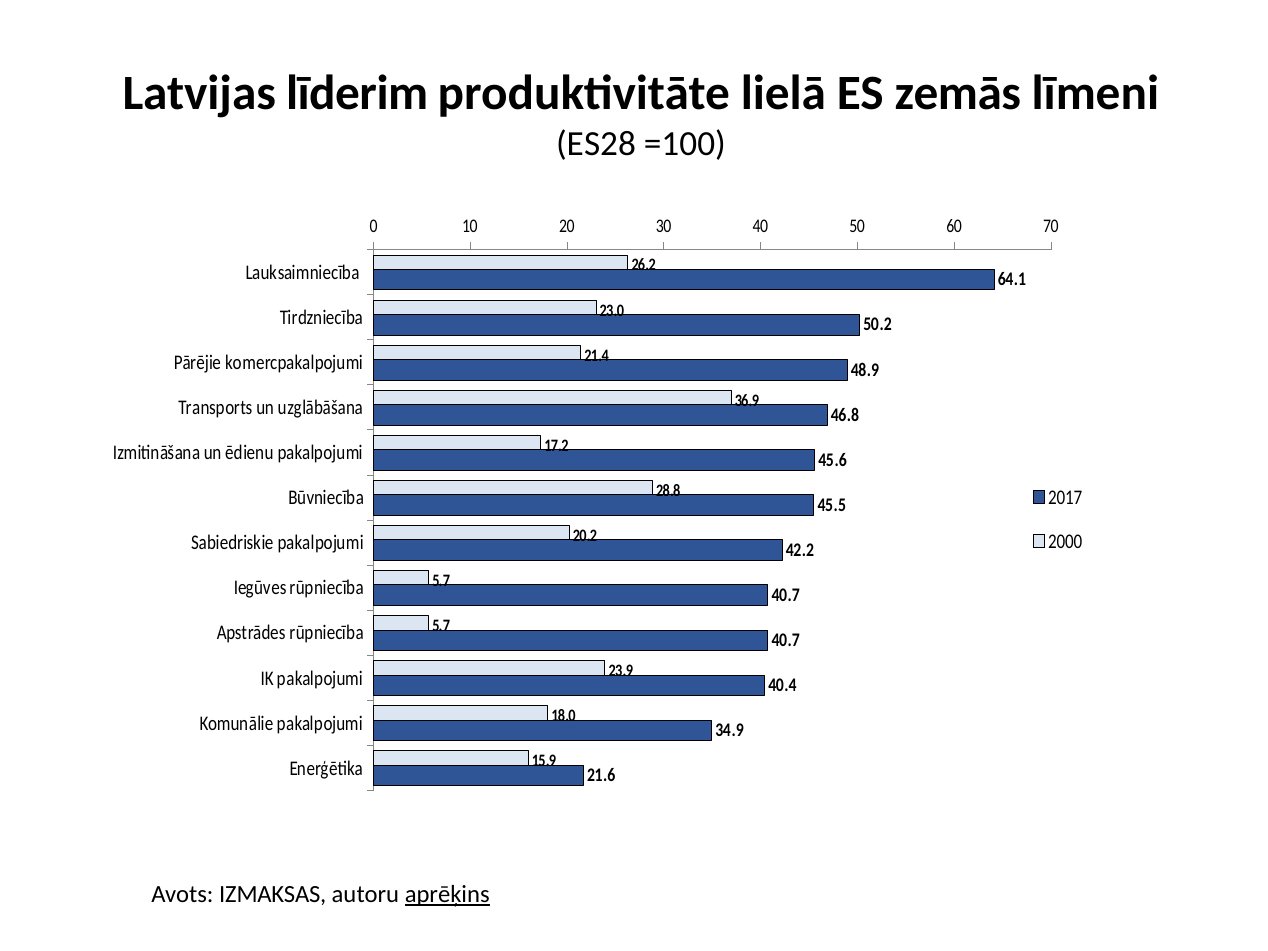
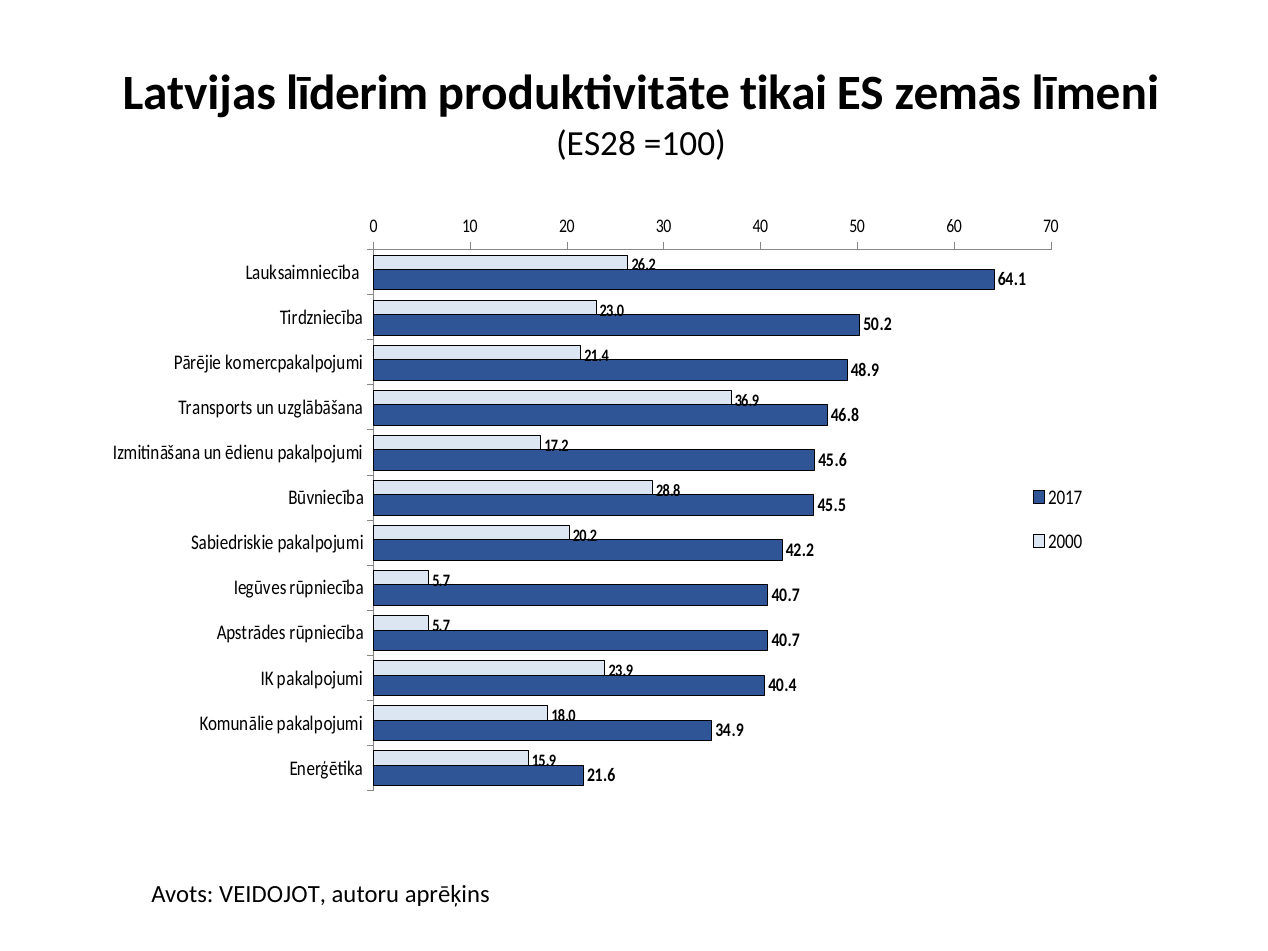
lielā: lielā -> tikai
IZMAKSAS: IZMAKSAS -> VEIDOJOT
aprēķins underline: present -> none
